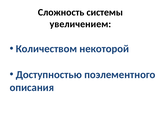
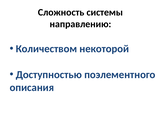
увеличением: увеличением -> направлению
